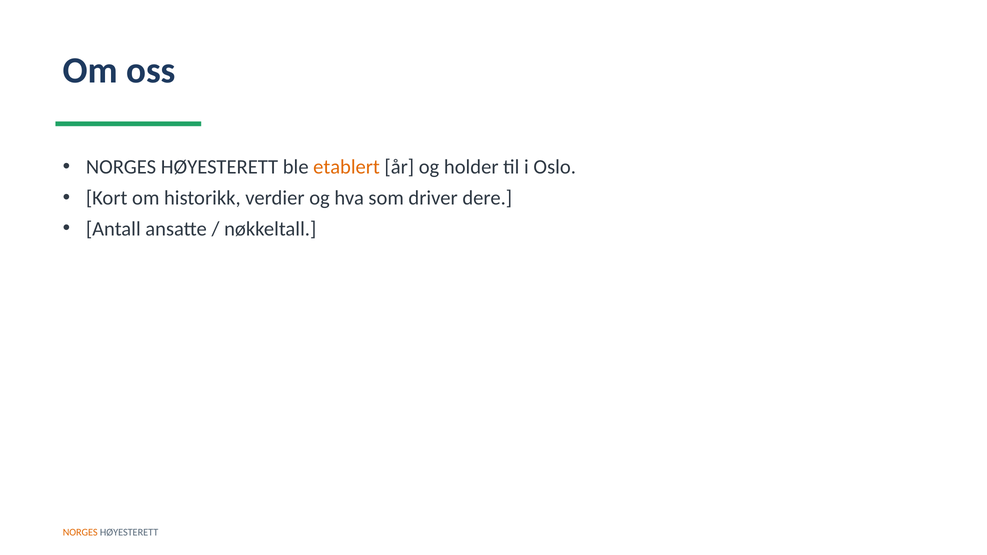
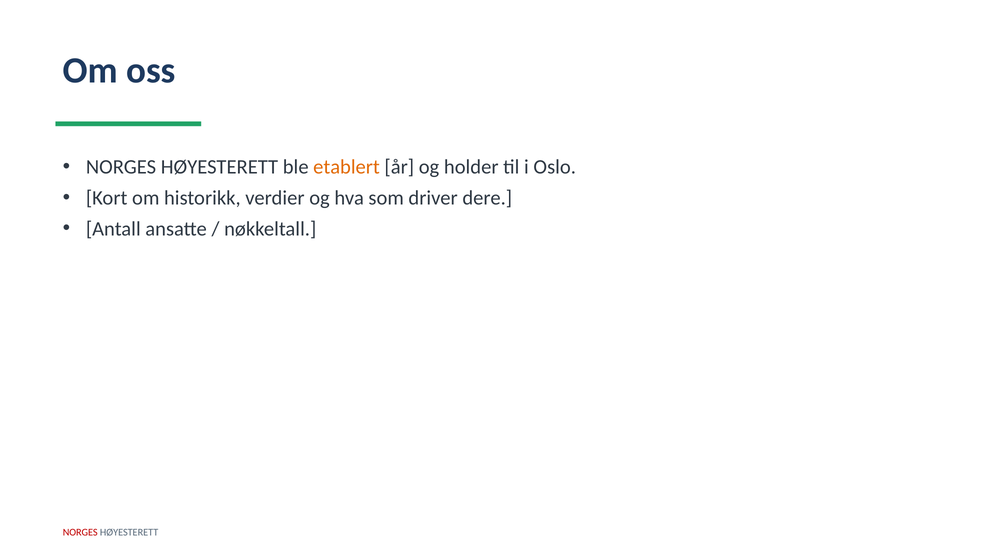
NORGES at (80, 533) colour: orange -> red
